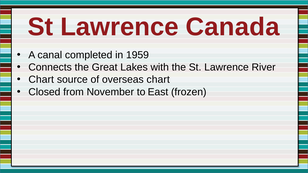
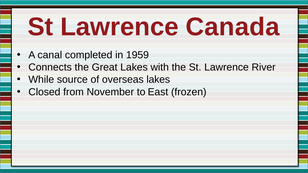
Chart at (41, 80): Chart -> While
overseas chart: chart -> lakes
